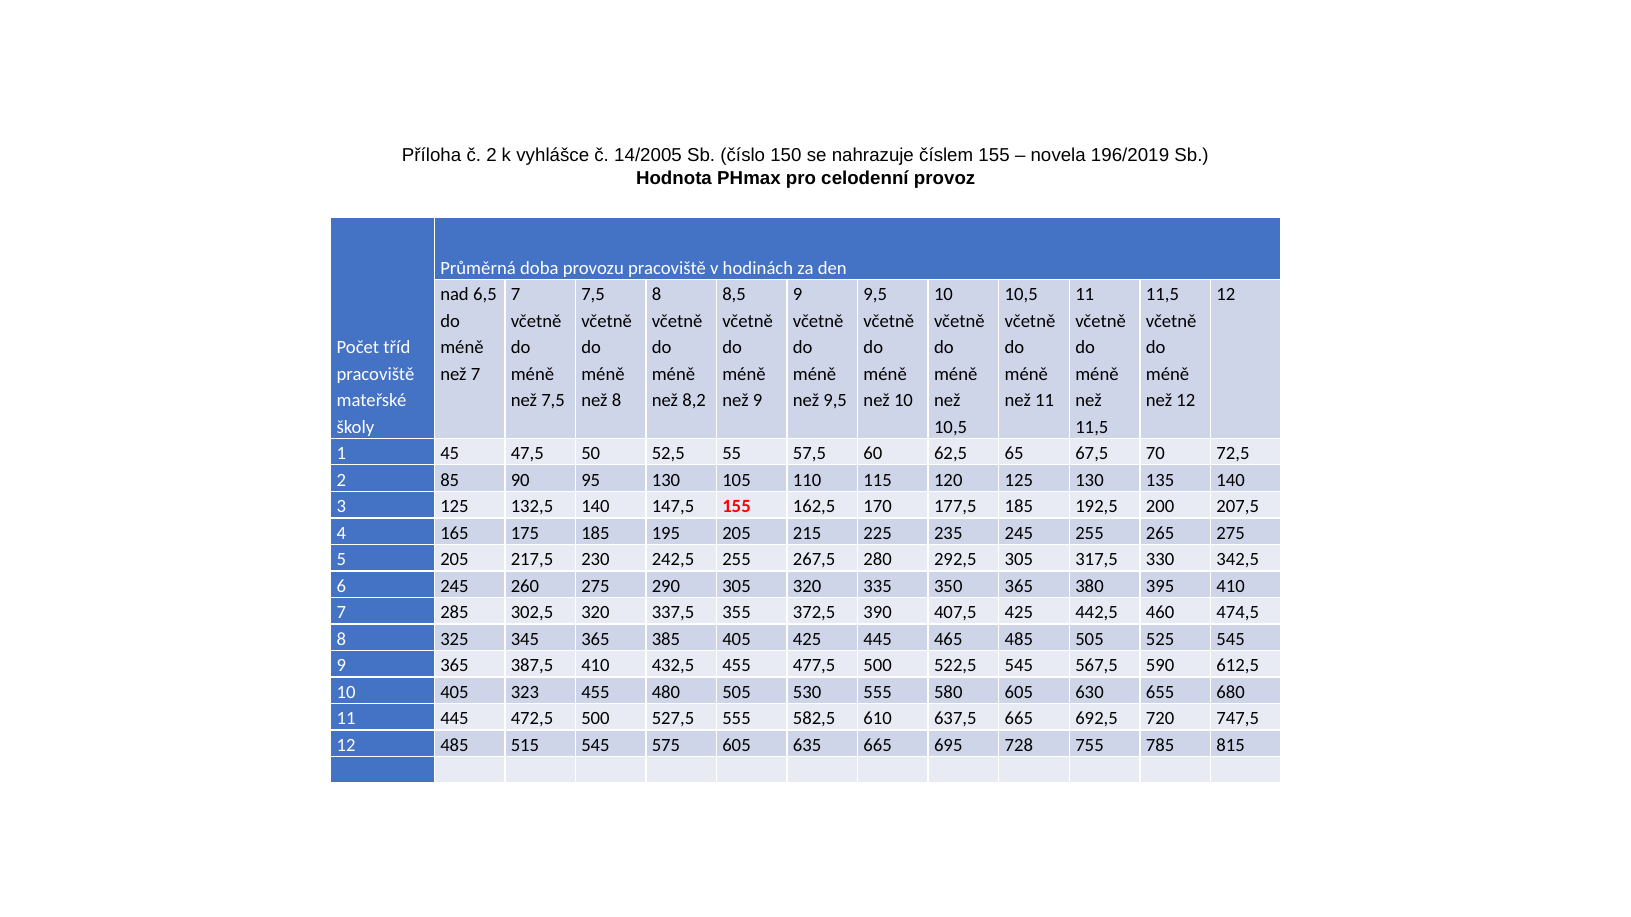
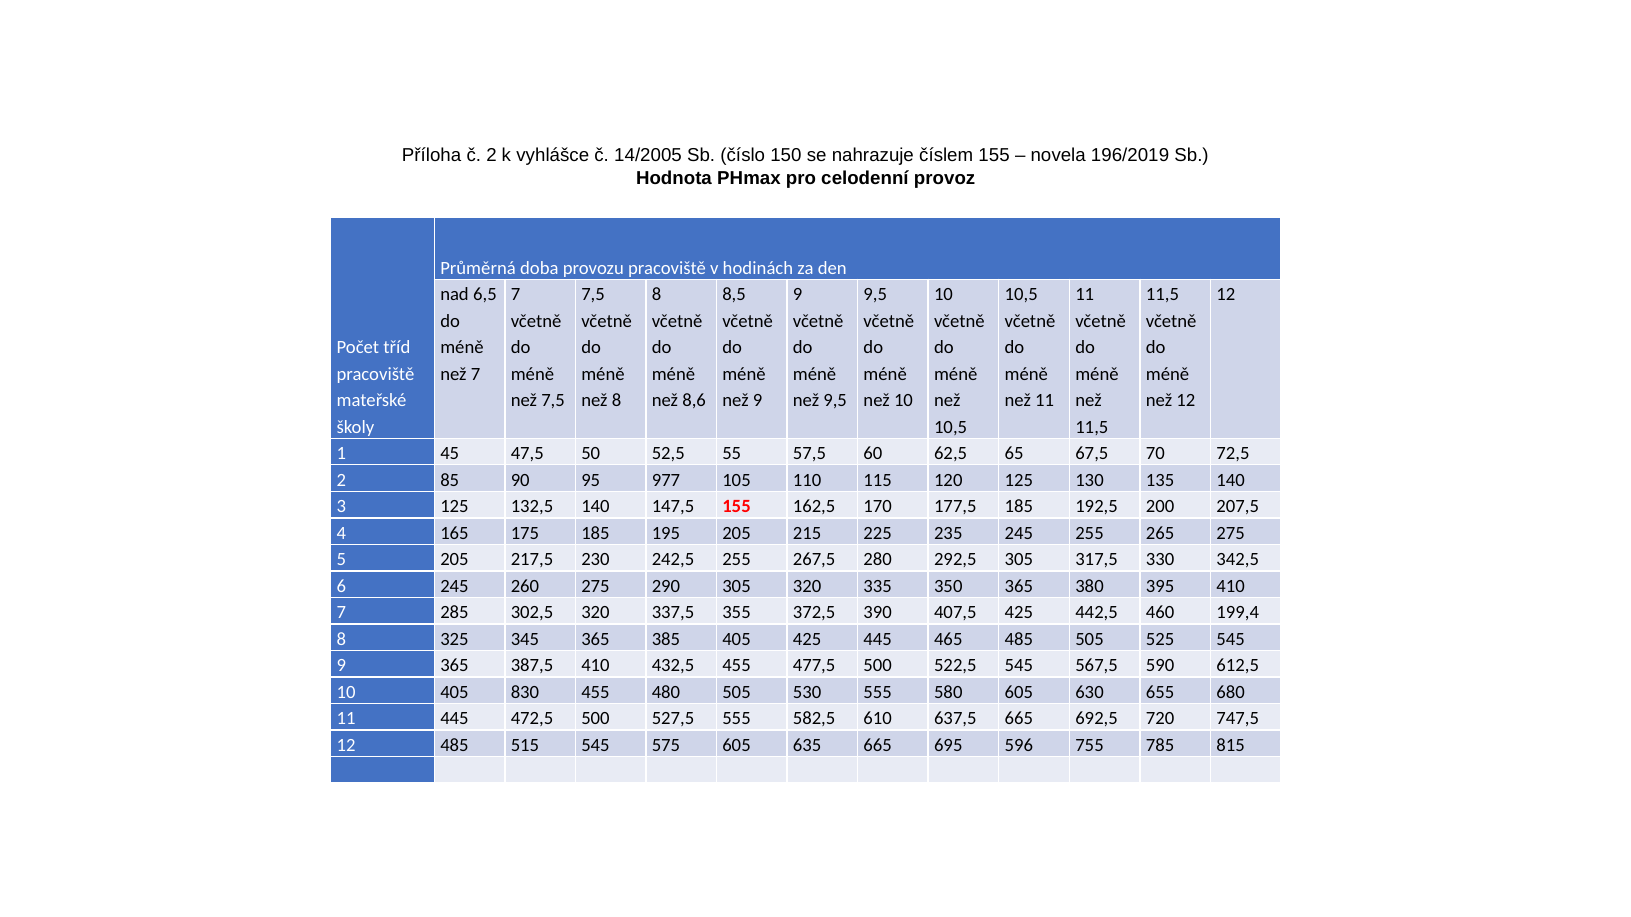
8,2: 8,2 -> 8,6
95 130: 130 -> 977
474,5: 474,5 -> 199,4
323: 323 -> 830
728: 728 -> 596
